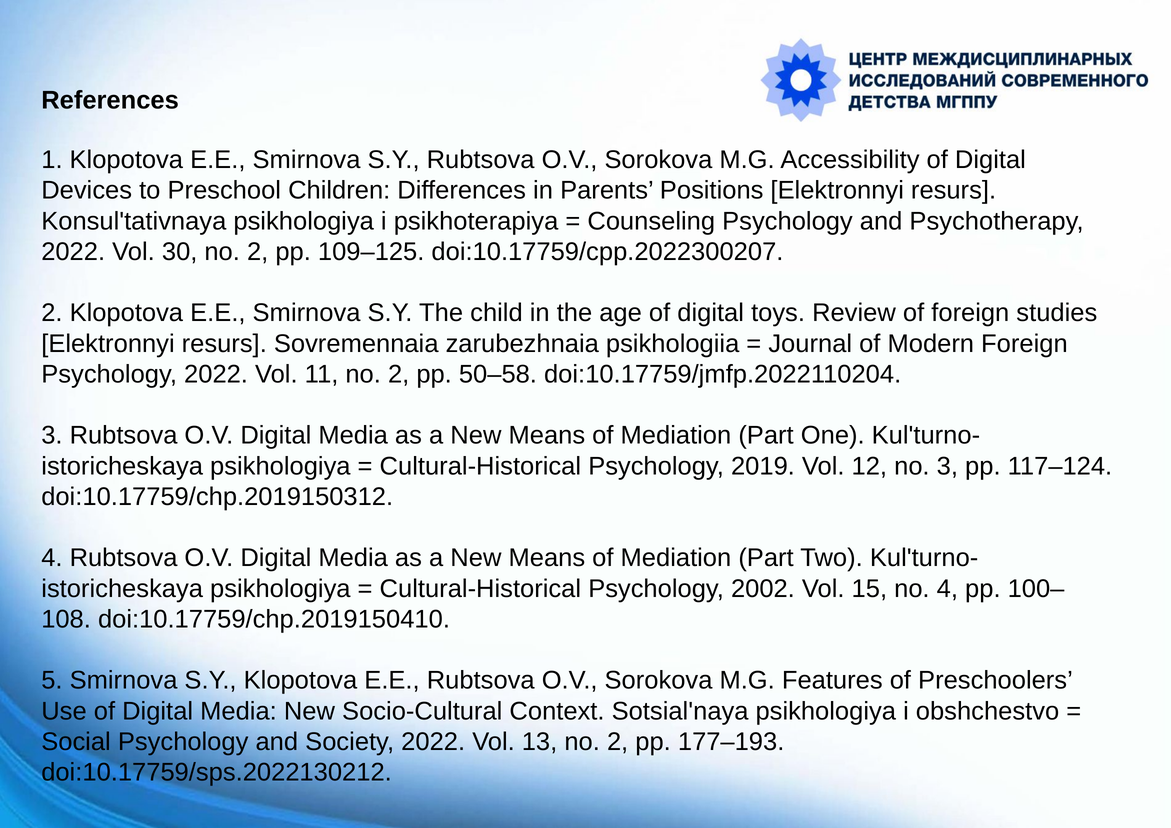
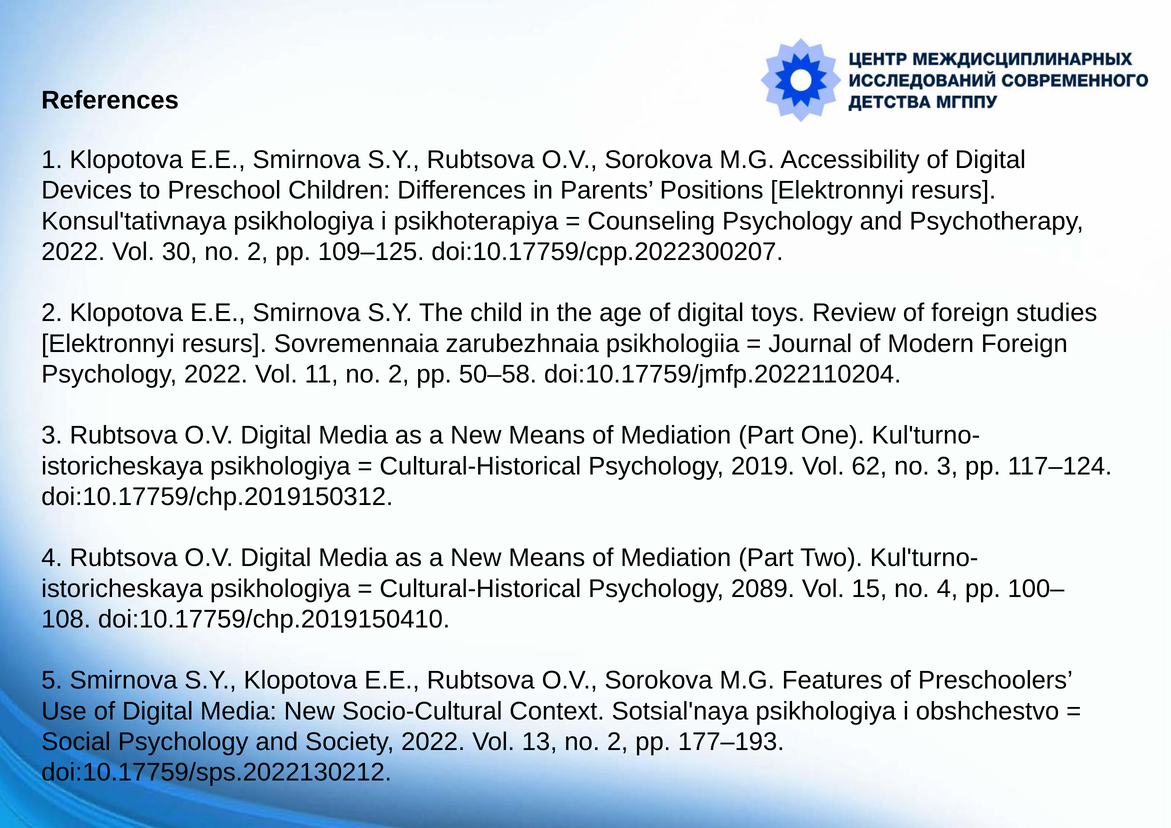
12: 12 -> 62
2002: 2002 -> 2089
